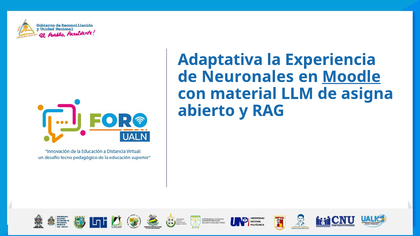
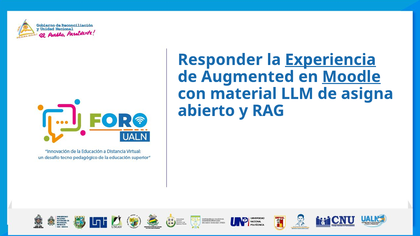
Adaptativa: Adaptativa -> Responder
Experiencia underline: none -> present
Neuronales: Neuronales -> Augmented
